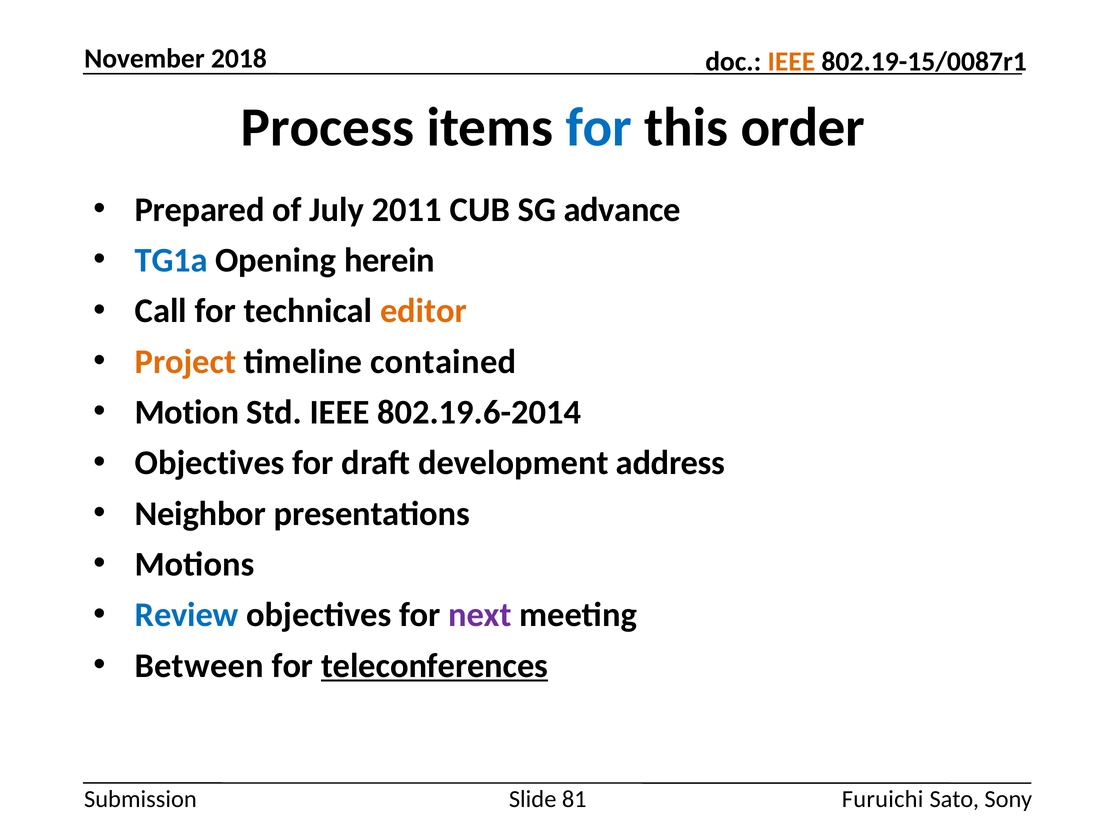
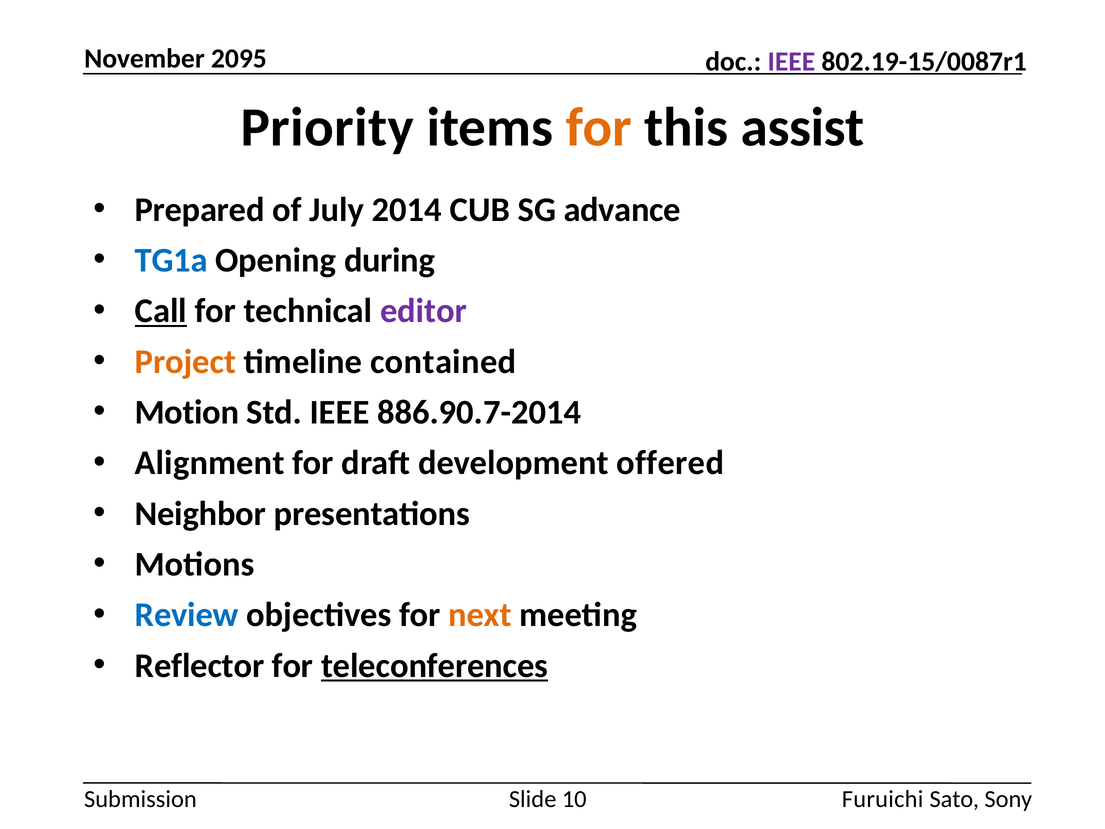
2018: 2018 -> 2095
IEEE at (791, 62) colour: orange -> purple
Process: Process -> Priority
for at (599, 127) colour: blue -> orange
order: order -> assist
2011: 2011 -> 2014
herein: herein -> during
Call underline: none -> present
editor colour: orange -> purple
802.19.6-2014: 802.19.6-2014 -> 886.90.7-2014
Objectives at (210, 463): Objectives -> Alignment
address: address -> offered
next colour: purple -> orange
Between: Between -> Reflector
81: 81 -> 10
